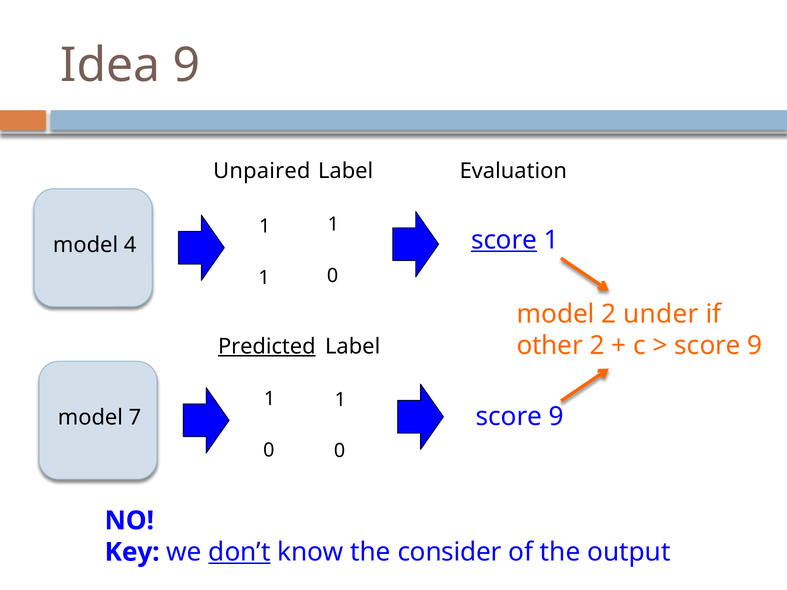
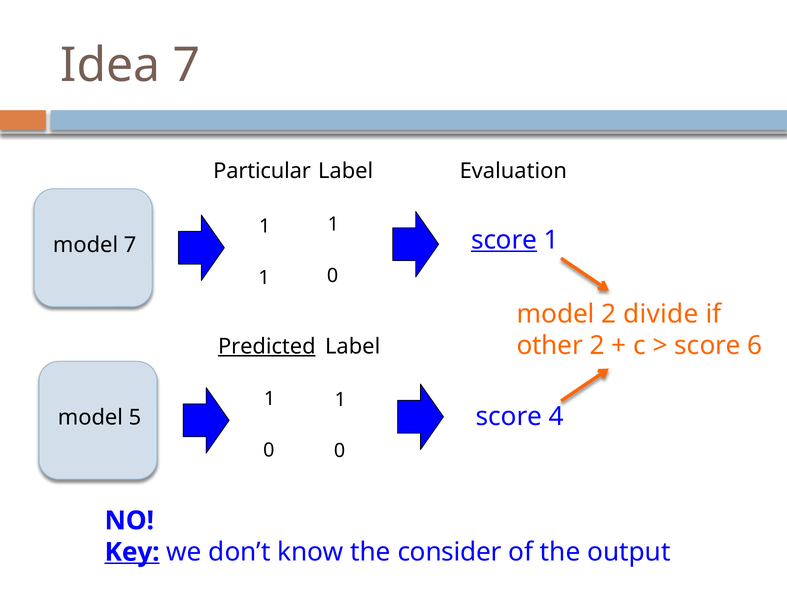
Idea 9: 9 -> 7
Unpaired: Unpaired -> Particular
model 4: 4 -> 7
under: under -> divide
9 at (755, 346): 9 -> 6
9 at (556, 417): 9 -> 4
7: 7 -> 5
Key underline: none -> present
don’t underline: present -> none
